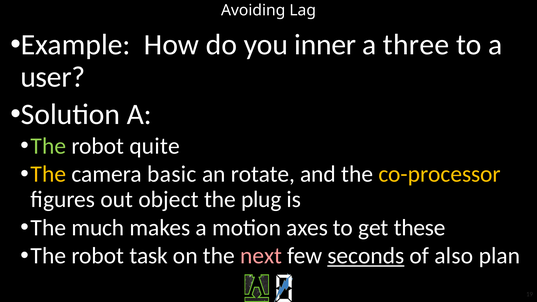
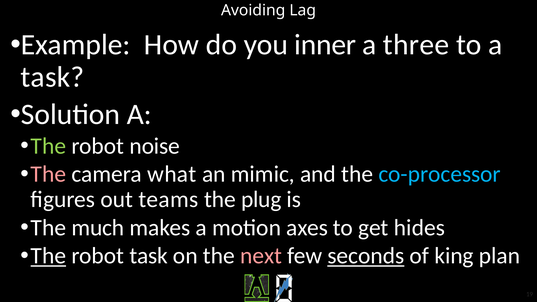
user at (53, 77): user -> task
quite: quite -> noise
The at (48, 174) colour: yellow -> pink
basic: basic -> what
rotate: rotate -> mimic
co-processor colour: yellow -> light blue
object: object -> teams
these: these -> hides
The at (48, 256) underline: none -> present
also: also -> king
